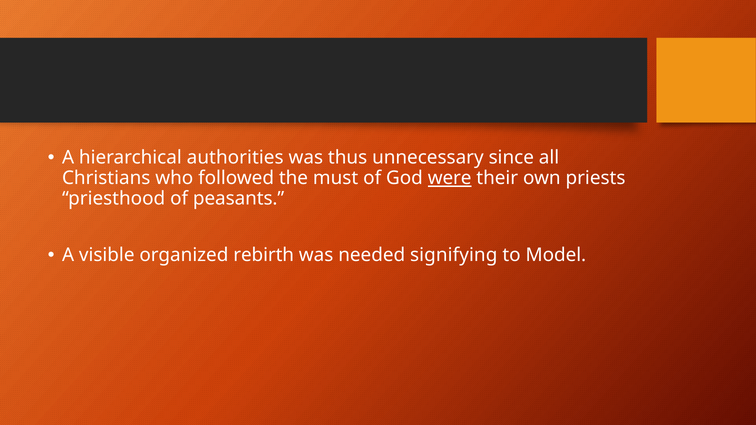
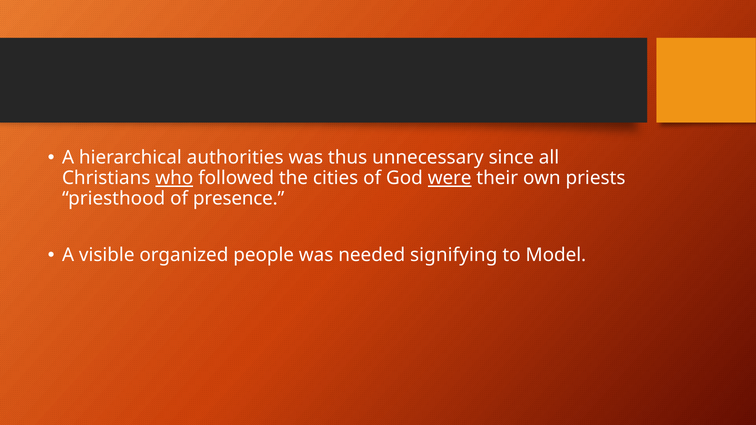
who underline: none -> present
must: must -> cities
peasants: peasants -> presence
rebirth: rebirth -> people
